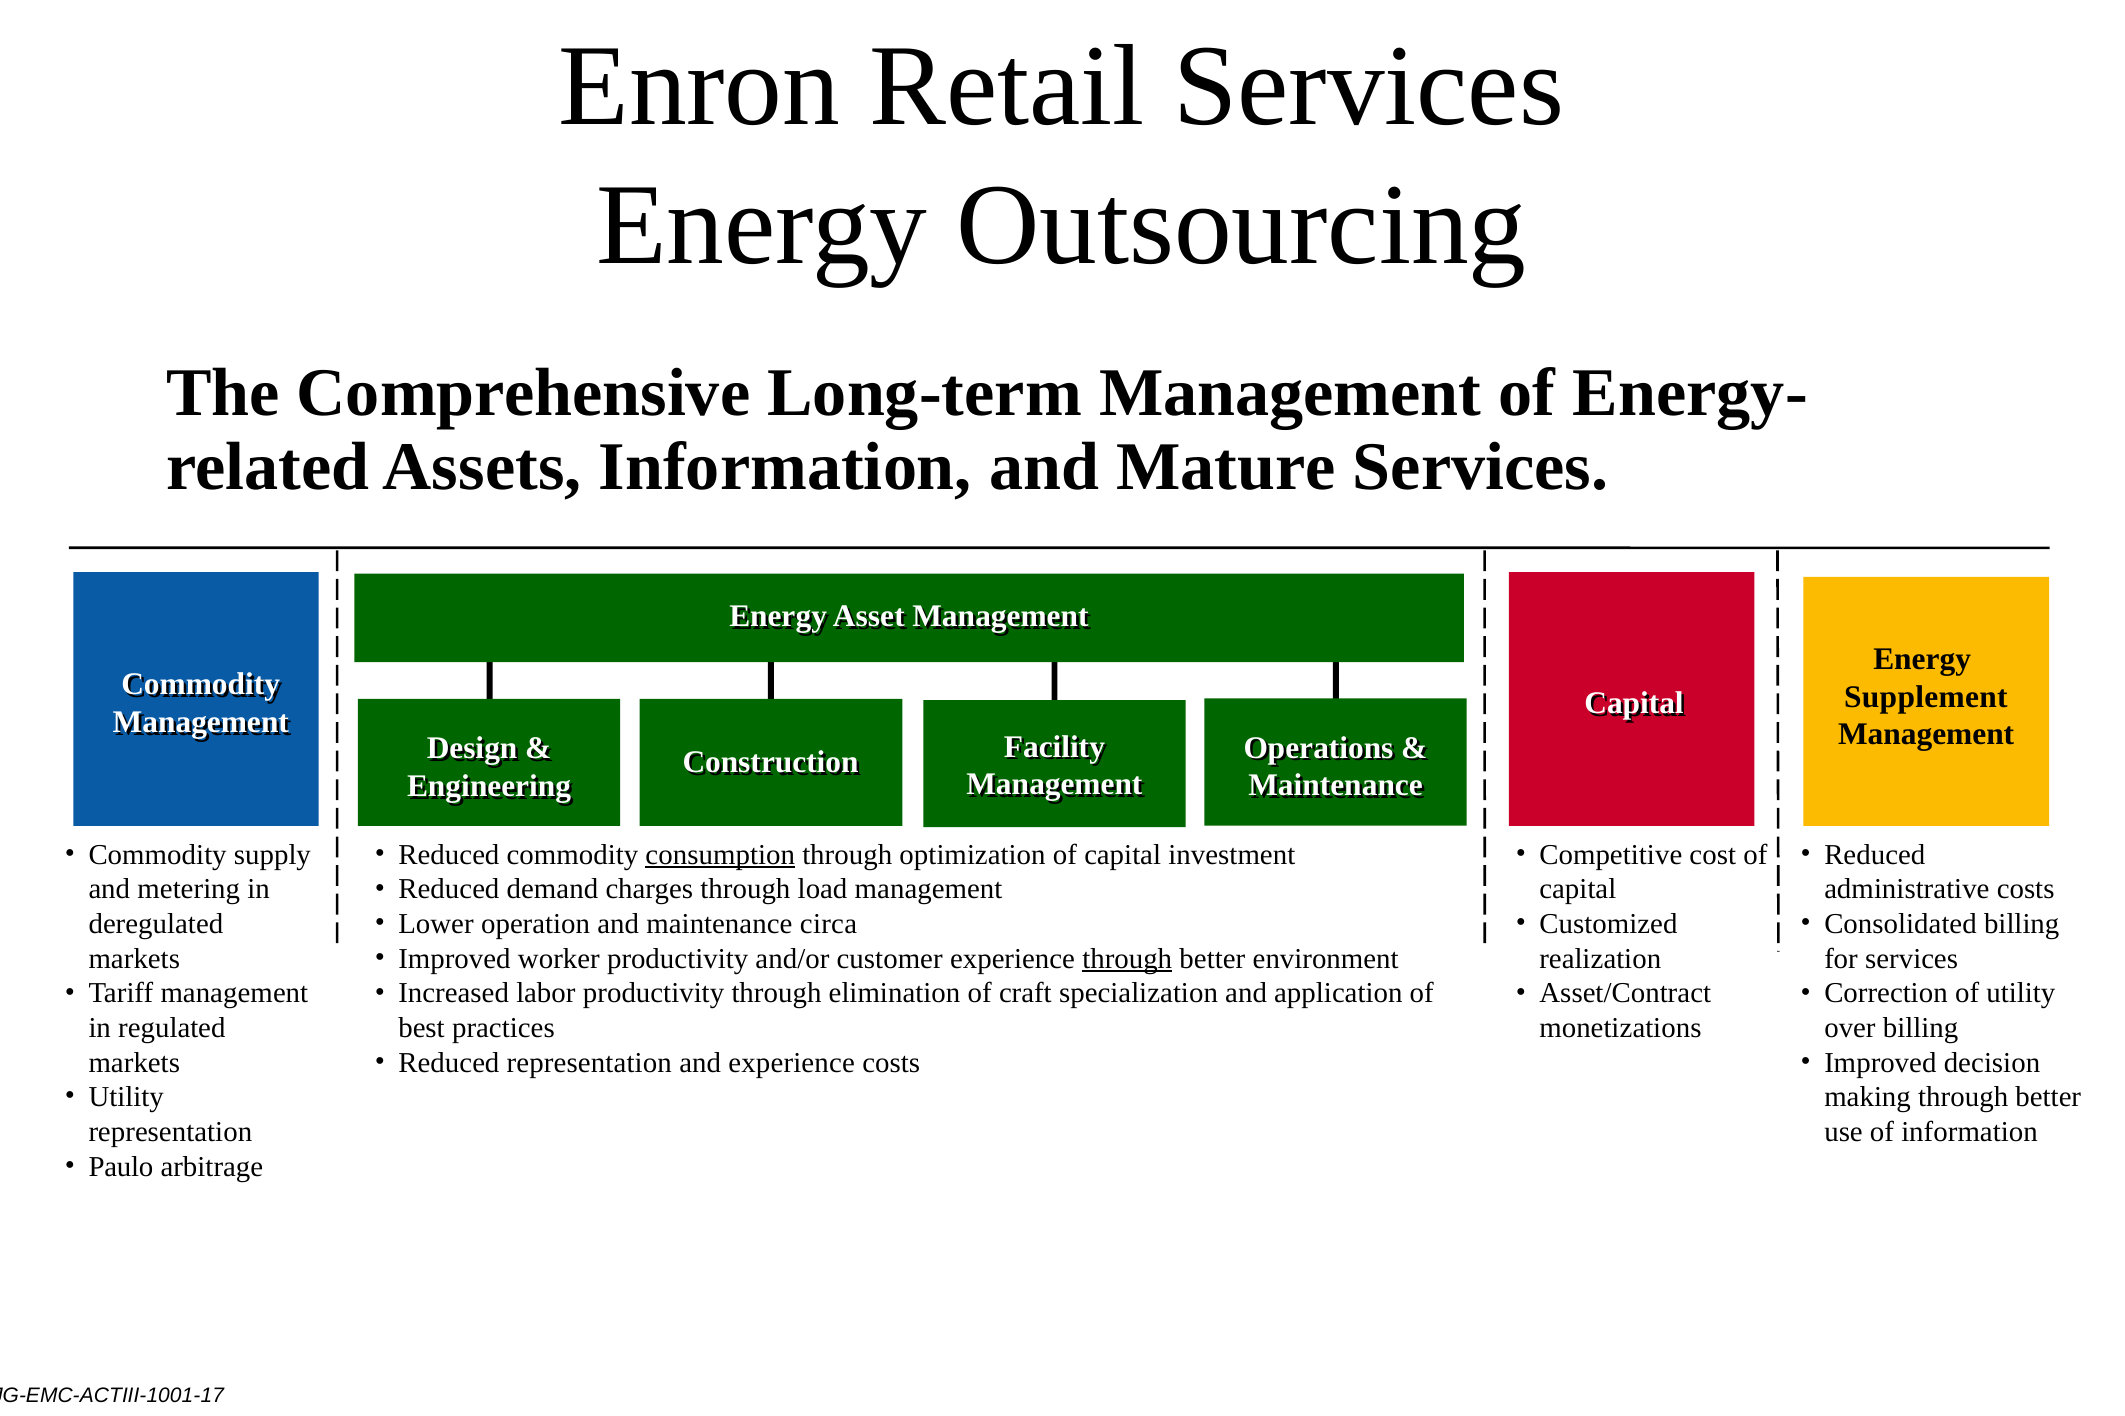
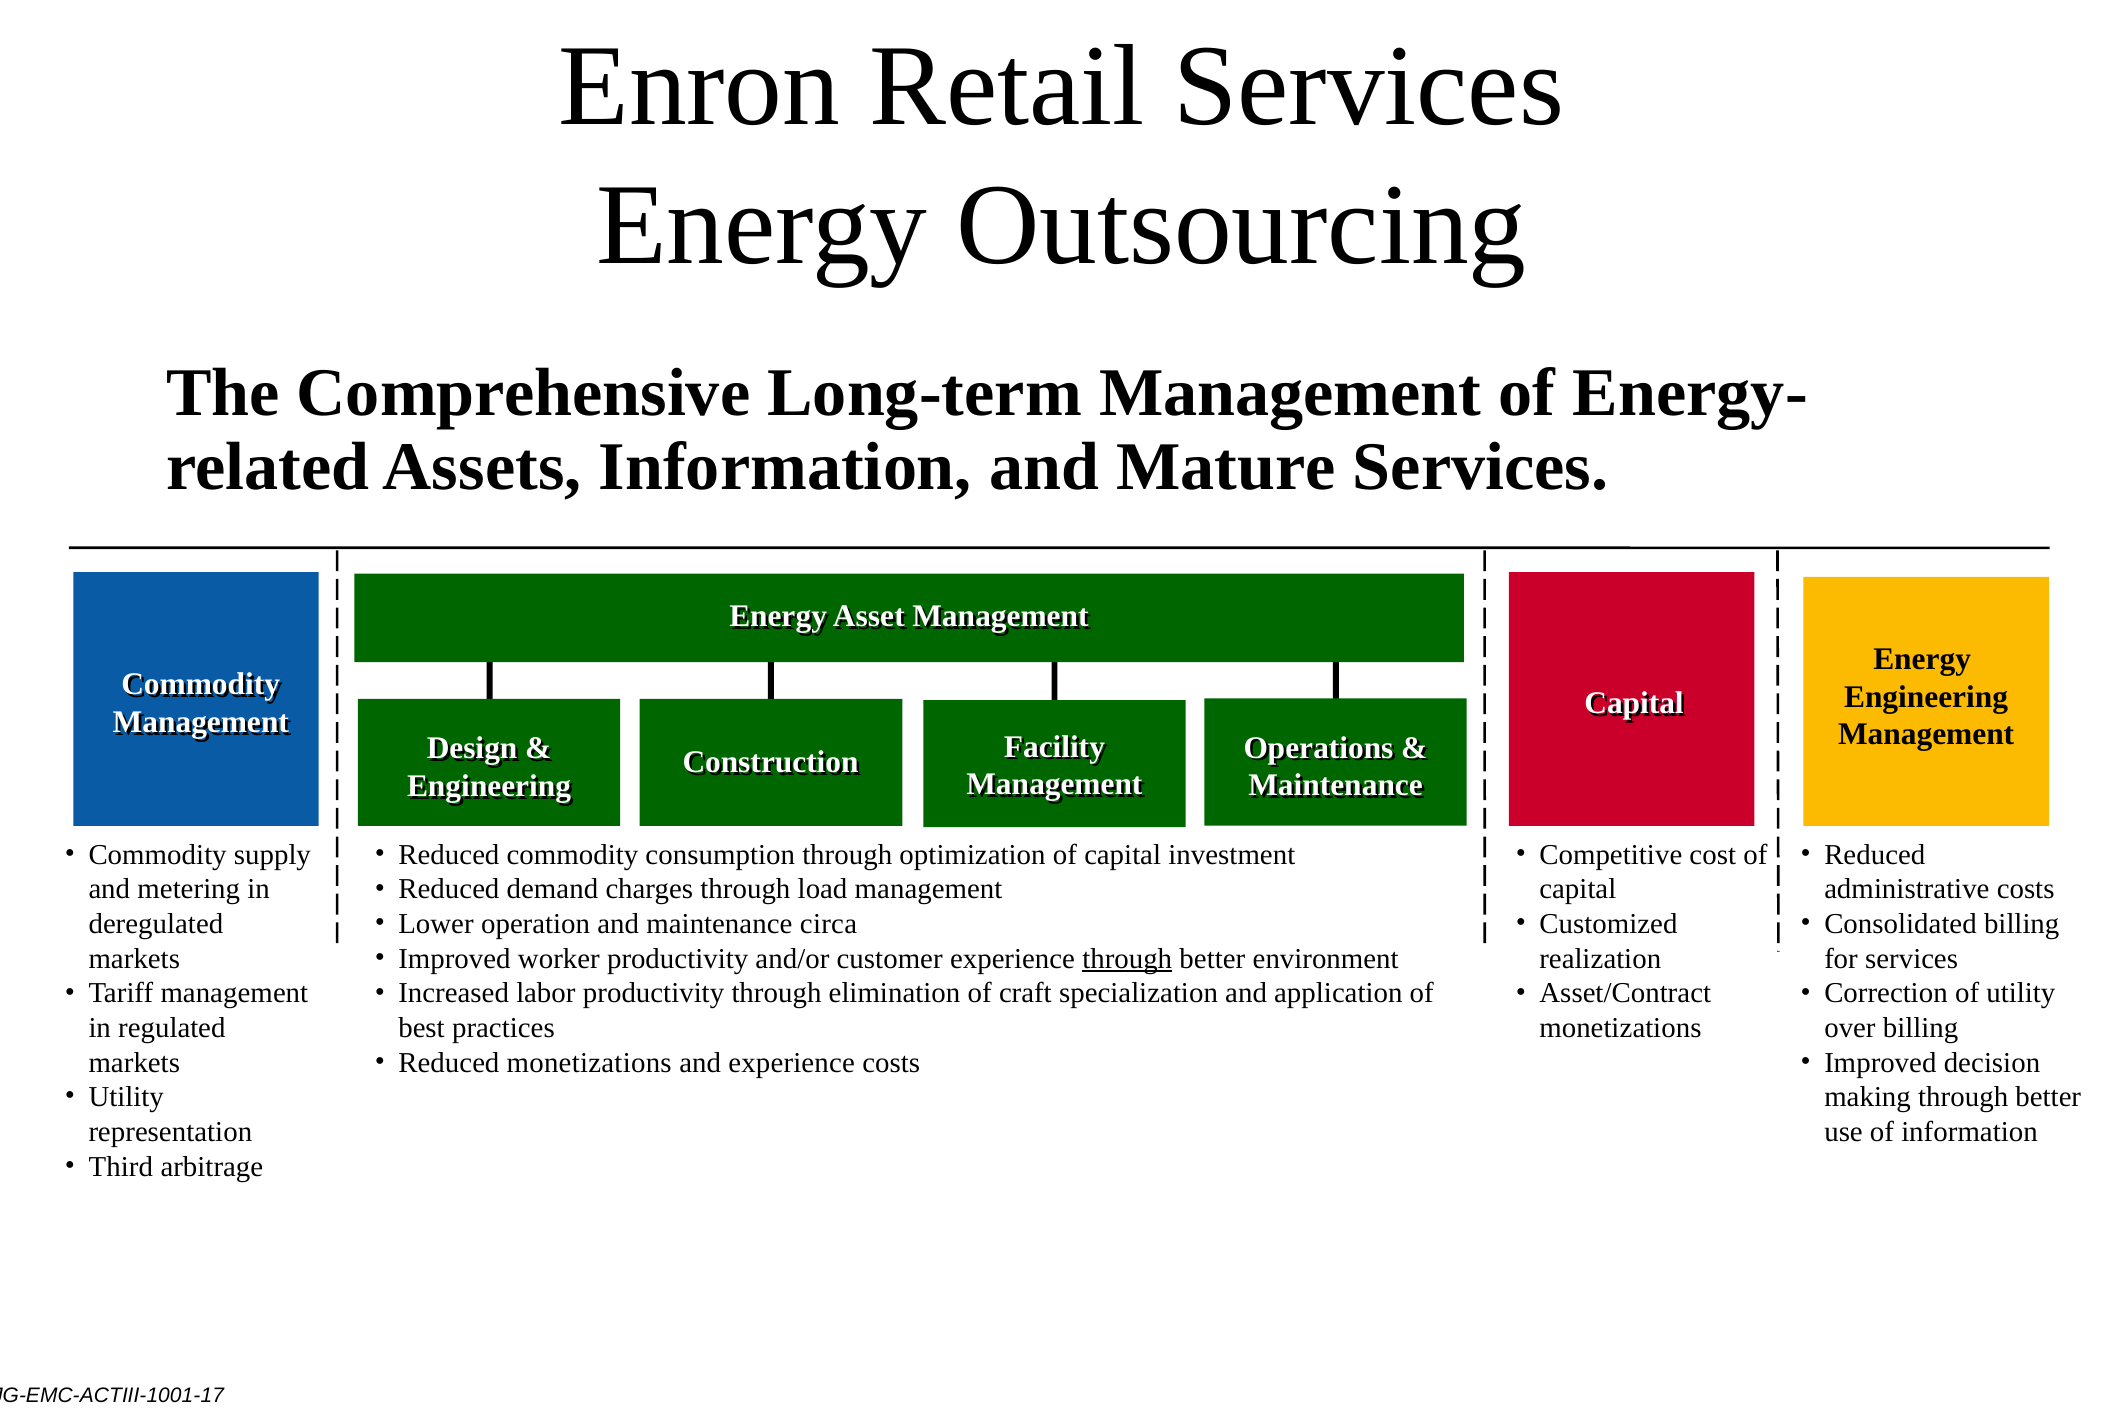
Supplement at (1926, 697): Supplement -> Engineering
consumption underline: present -> none
Reduced representation: representation -> monetizations
Paulo: Paulo -> Third
